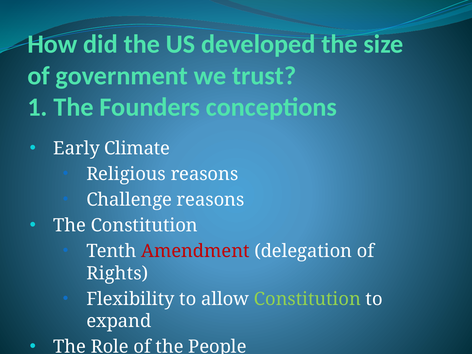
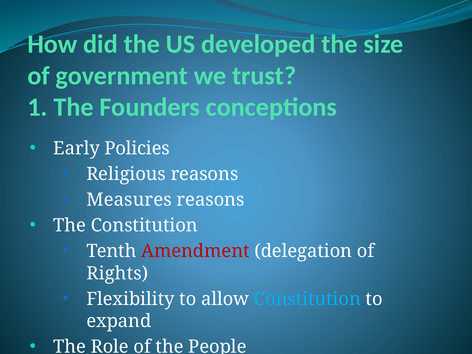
Climate: Climate -> Policies
Challenge: Challenge -> Measures
Constitution at (307, 299) colour: light green -> light blue
